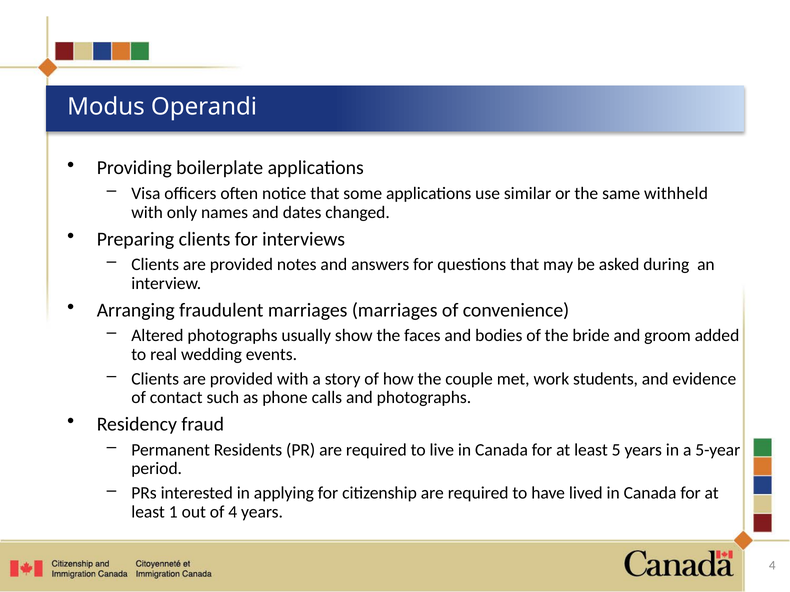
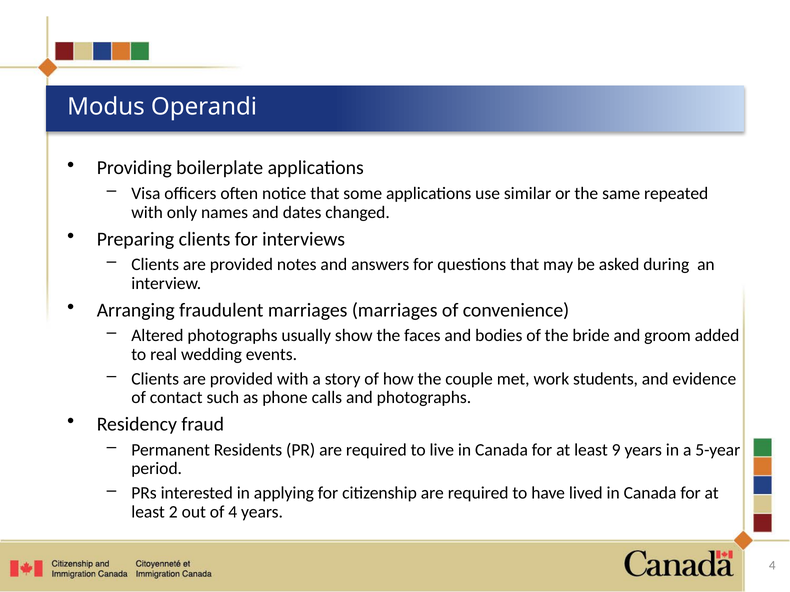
withheld: withheld -> repeated
5: 5 -> 9
1: 1 -> 2
